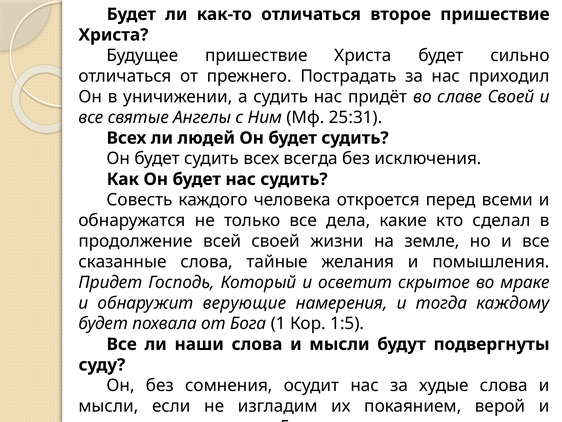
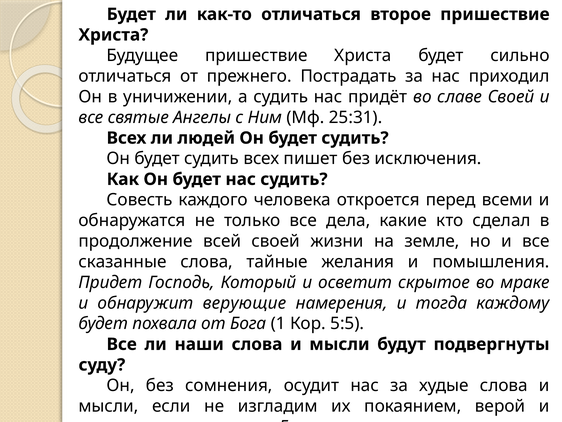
всегда: всегда -> пишет
1:5: 1:5 -> 5:5
